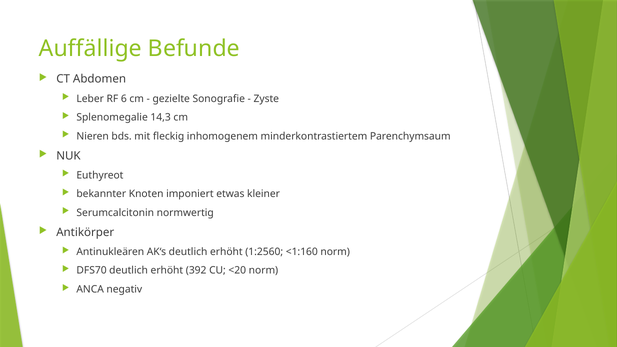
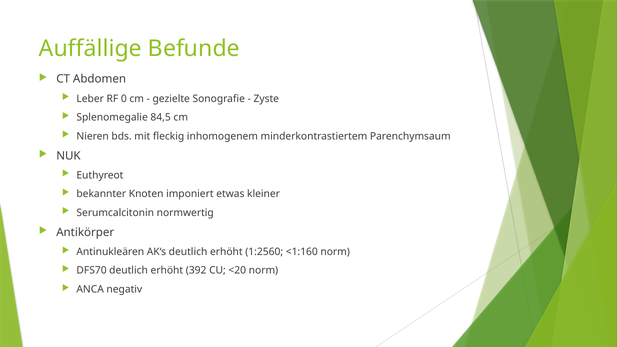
6: 6 -> 0
14,3: 14,3 -> 84,5
